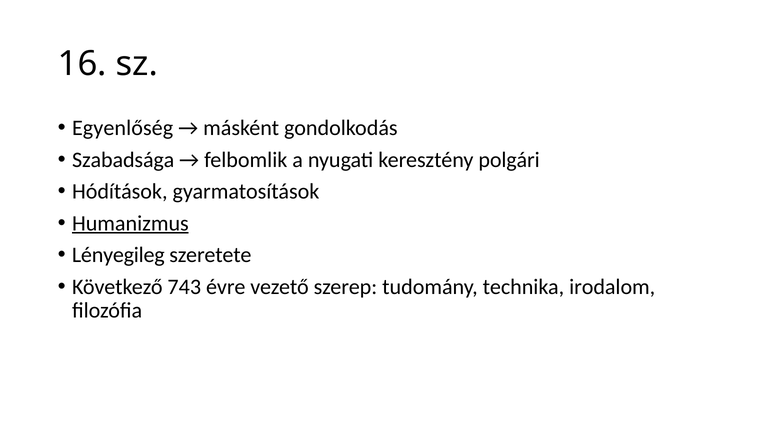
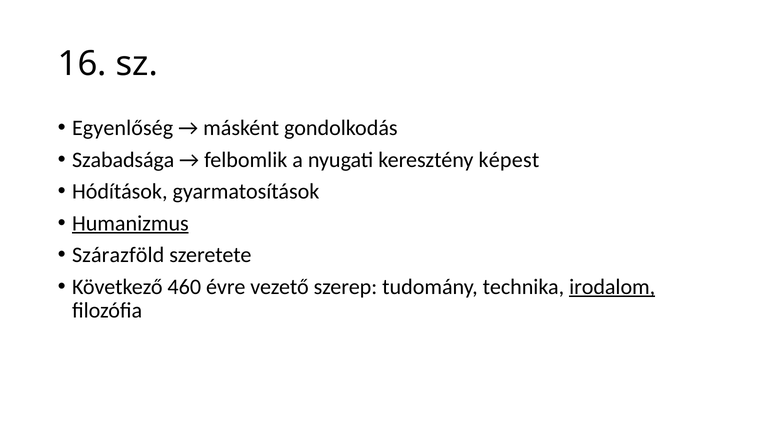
polgári: polgári -> képest
Lényegileg: Lényegileg -> Szárazföld
743: 743 -> 460
irodalom underline: none -> present
